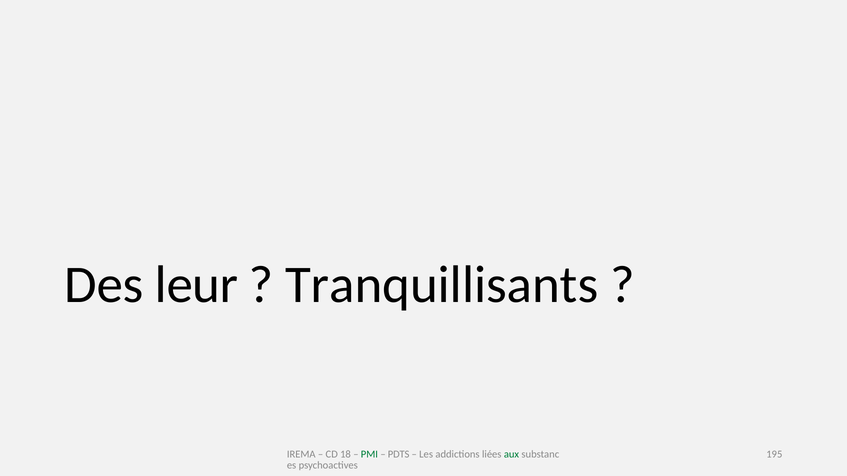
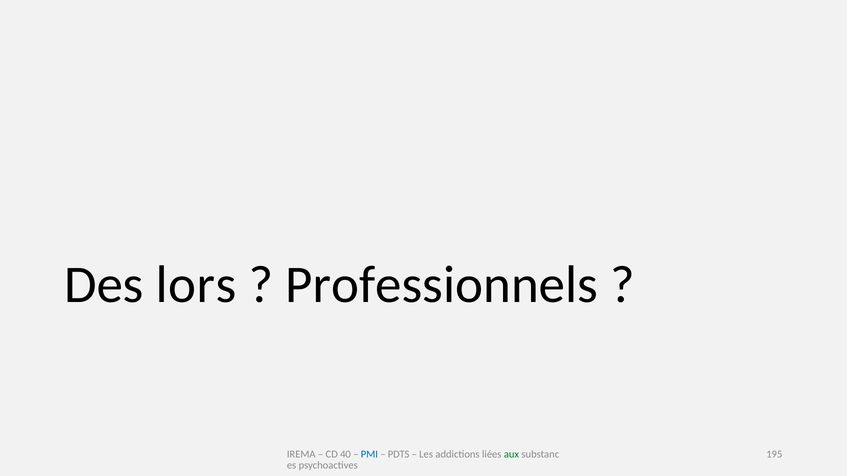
leur: leur -> lors
Tranquillisants: Tranquillisants -> Professionnels
18: 18 -> 40
PMI colour: green -> blue
